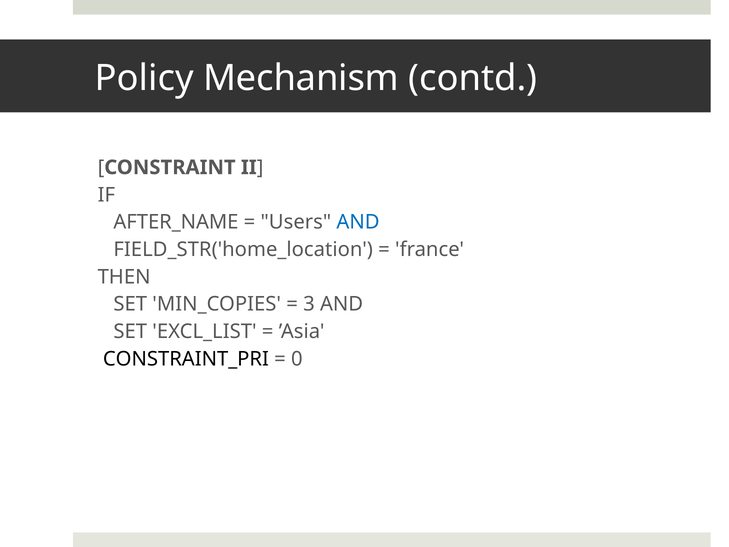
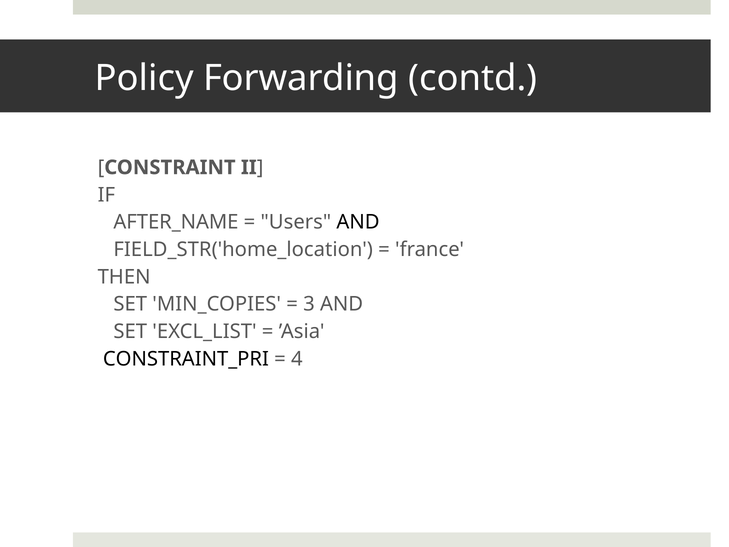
Mechanism: Mechanism -> Forwarding
AND at (358, 222) colour: blue -> black
0: 0 -> 4
